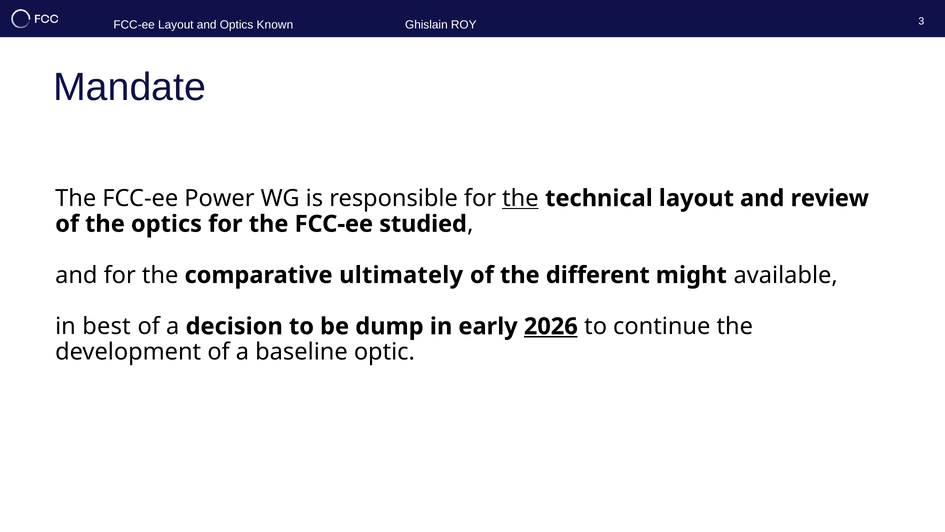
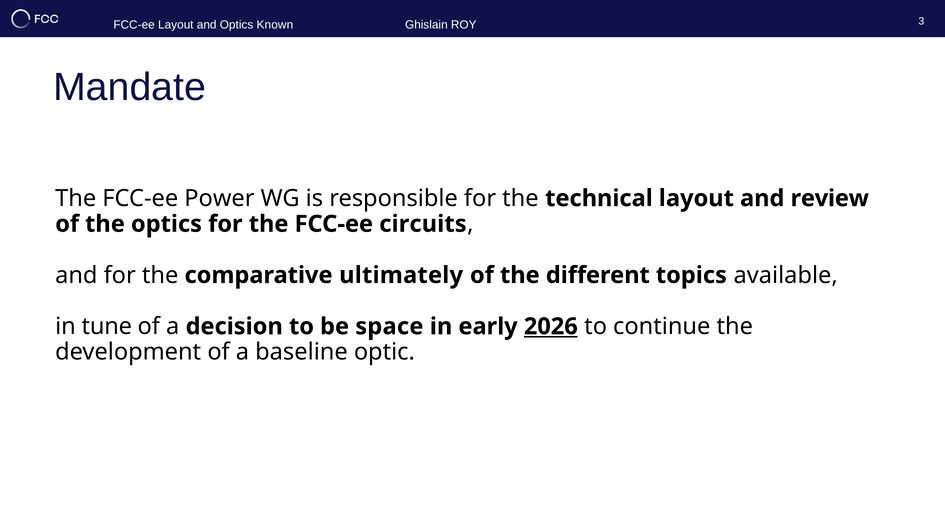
the at (520, 198) underline: present -> none
studied: studied -> circuits
might: might -> topics
best: best -> tune
dump: dump -> space
